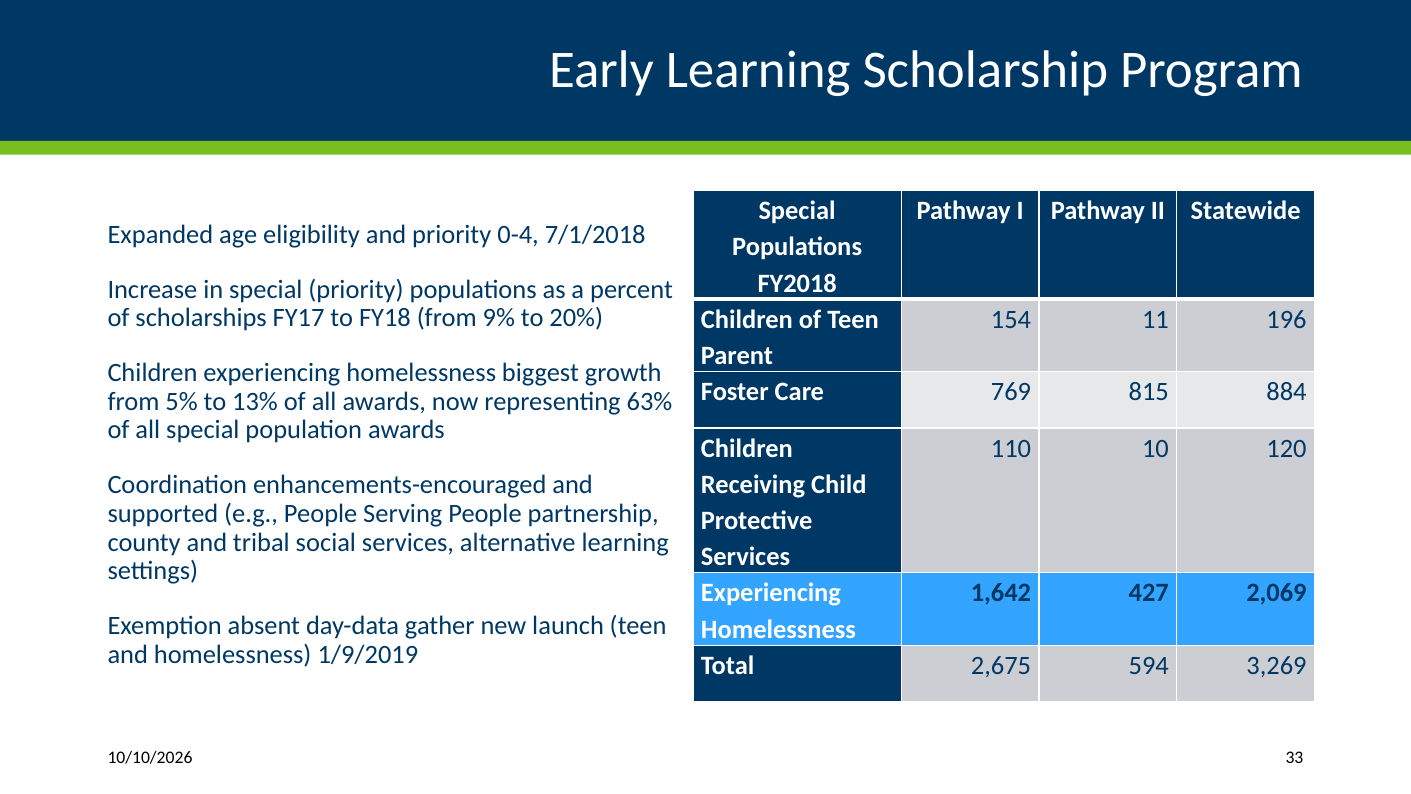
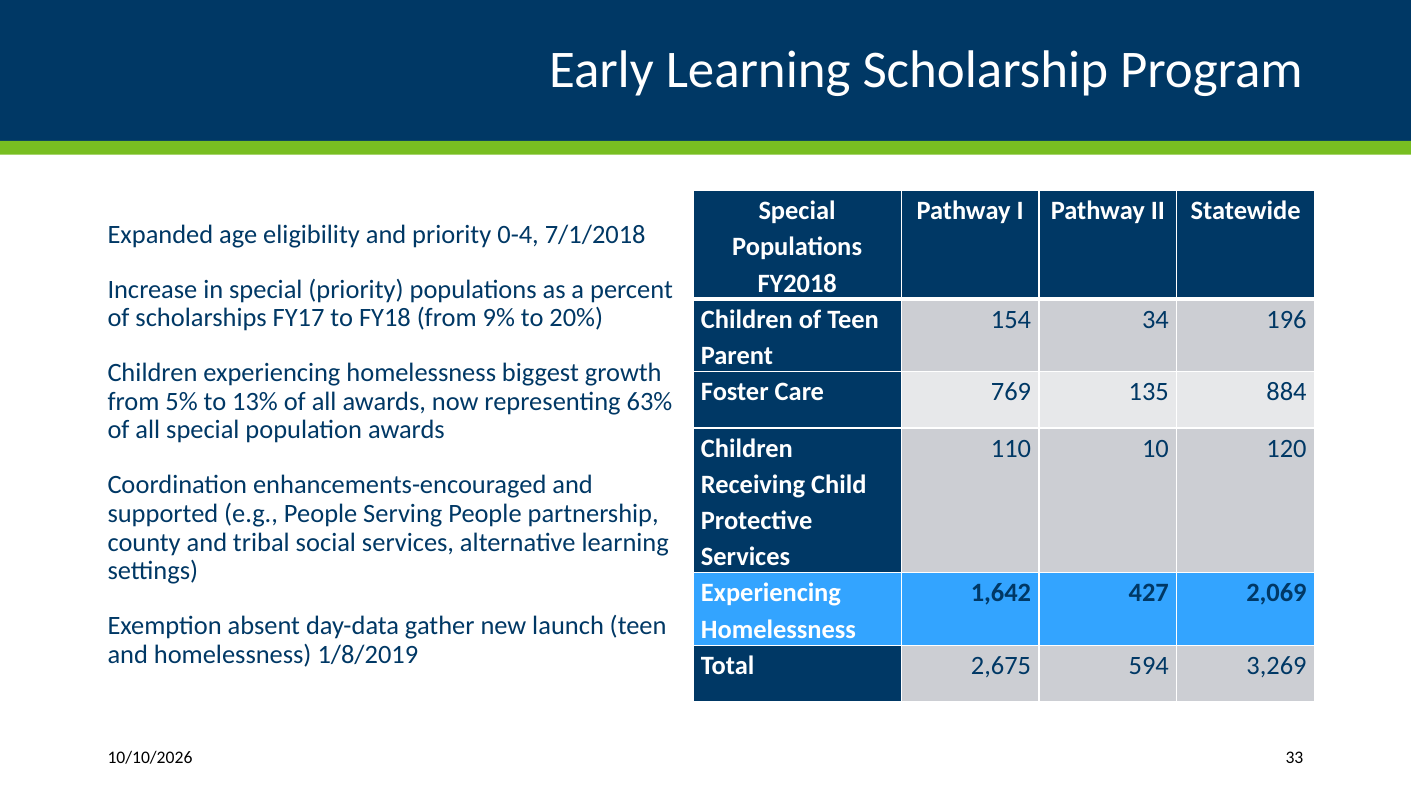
11: 11 -> 34
815: 815 -> 135
1/9/2019: 1/9/2019 -> 1/8/2019
